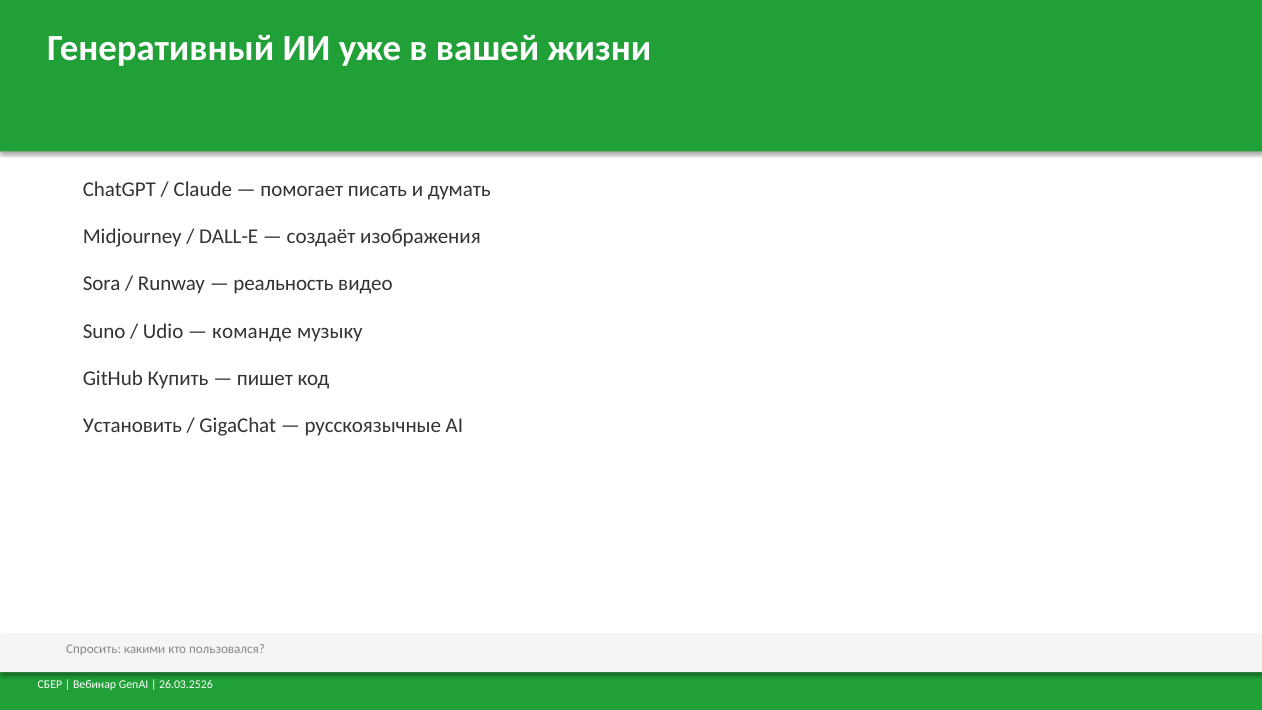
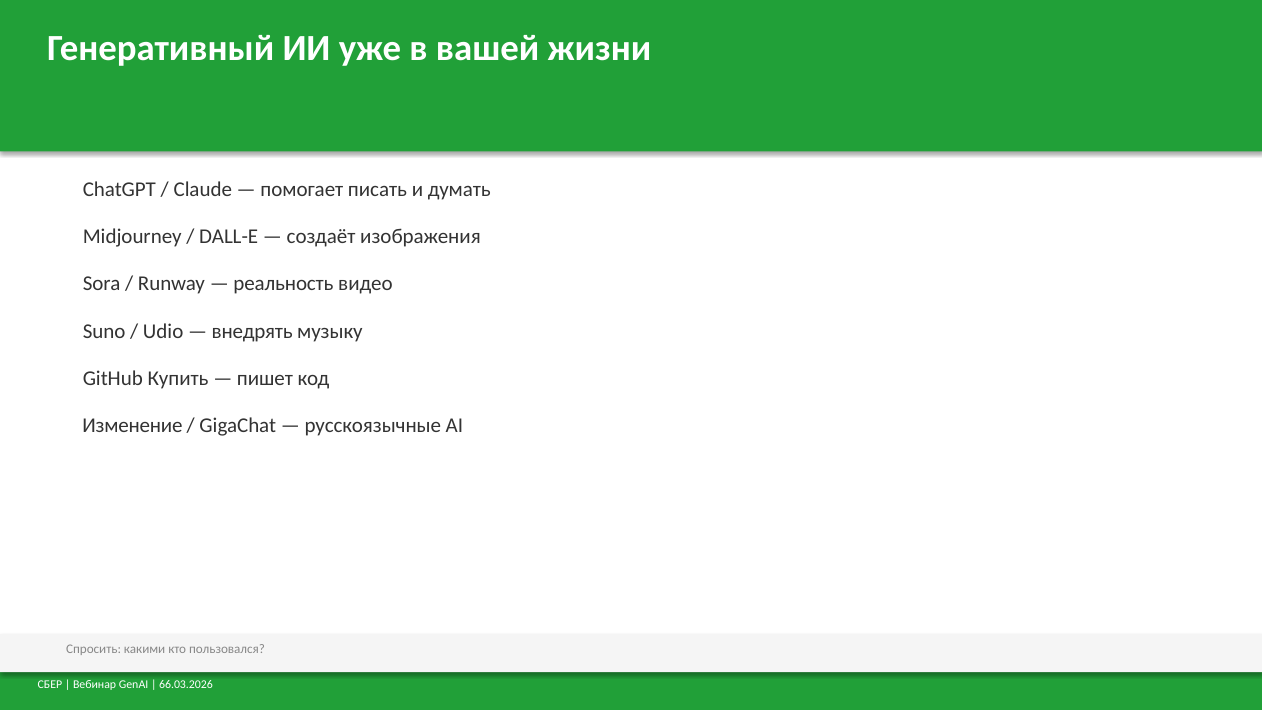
команде: команде -> внедрять
Установить: Установить -> Изменение
26.03.2526: 26.03.2526 -> 66.03.2026
